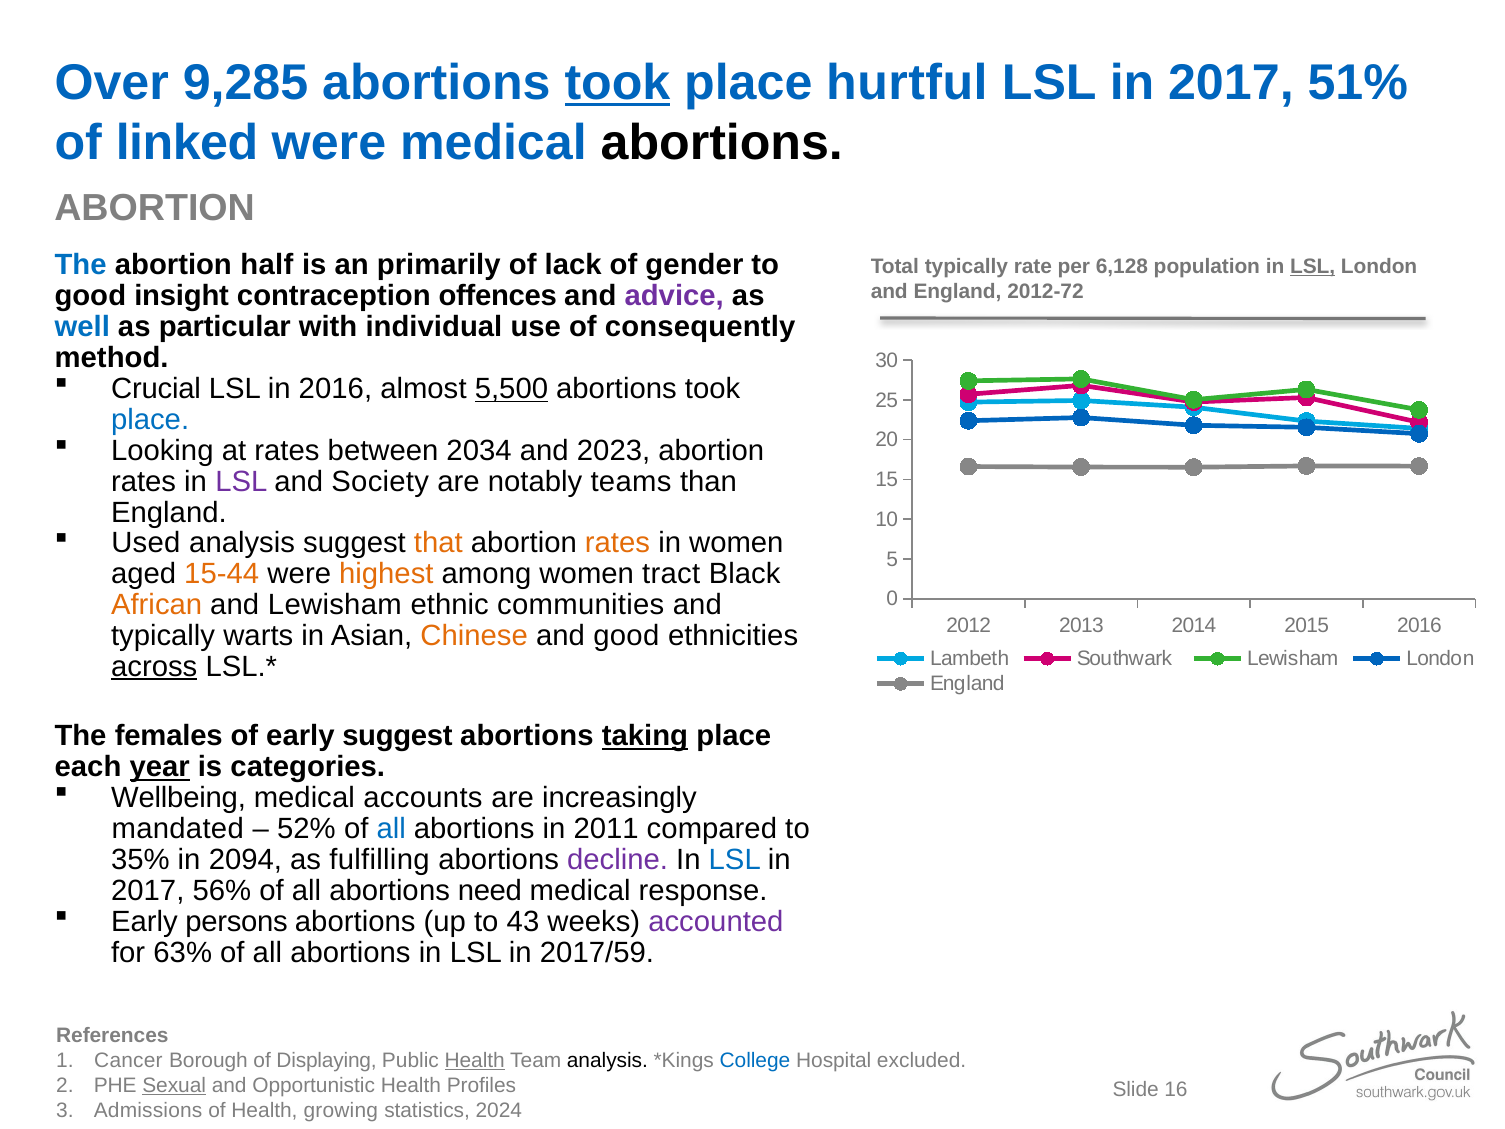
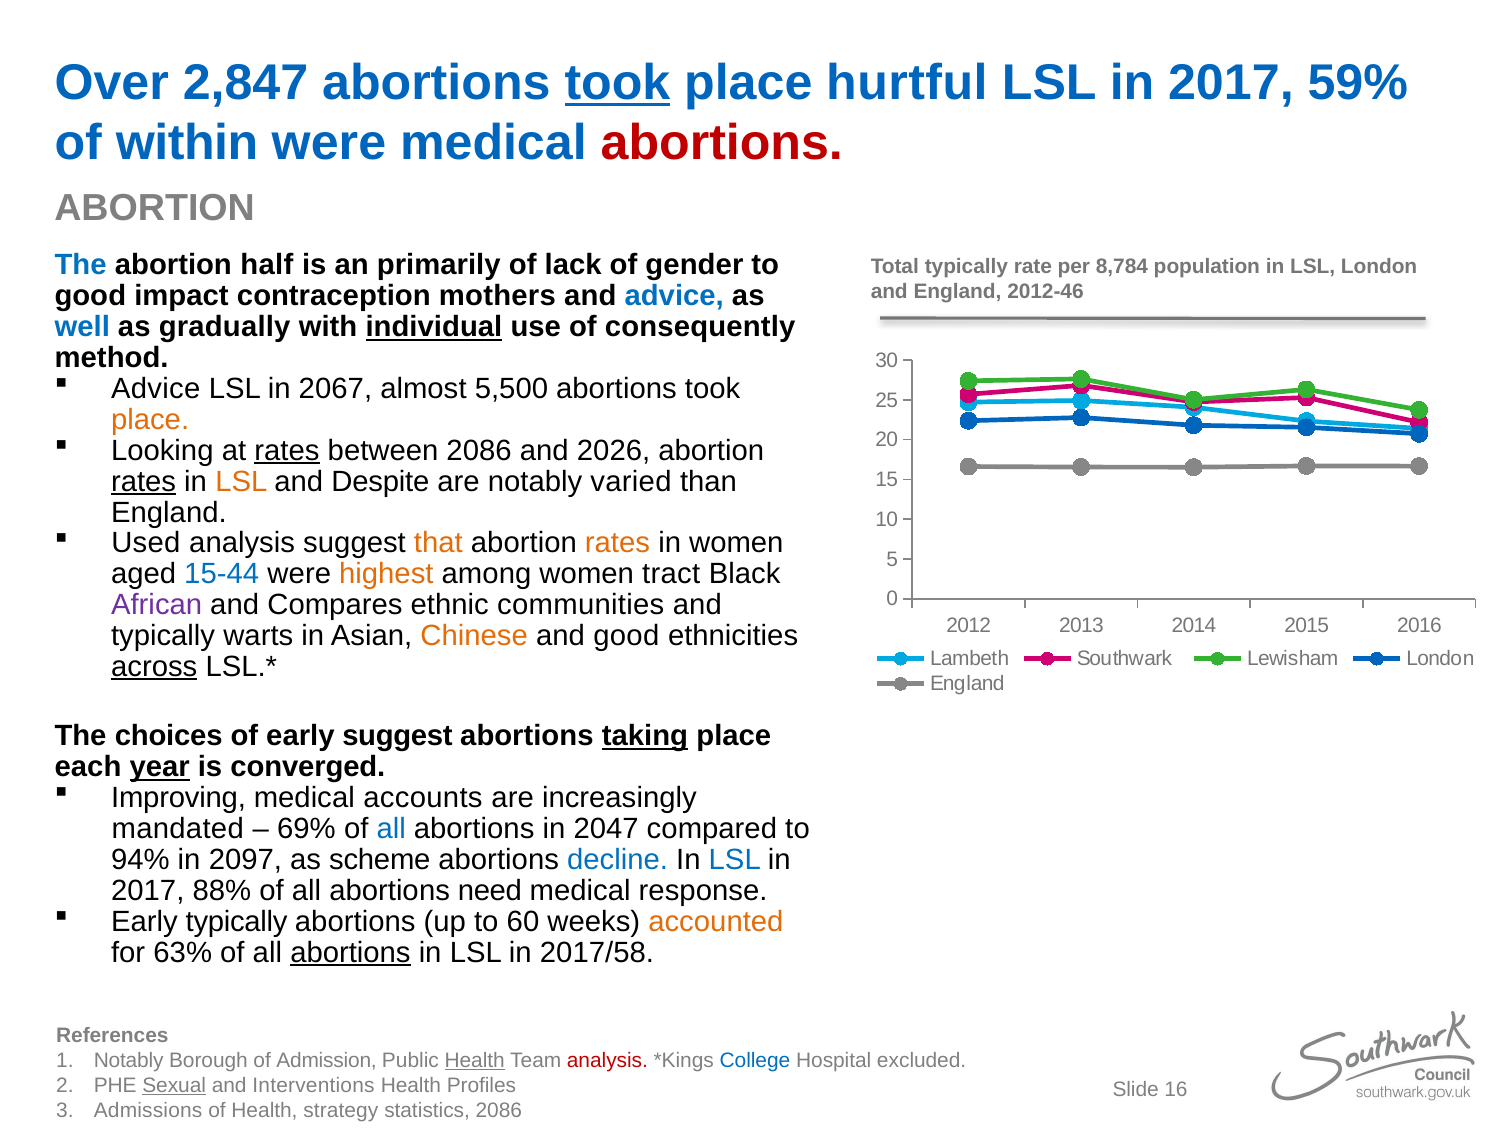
9,285: 9,285 -> 2,847
51%: 51% -> 59%
linked: linked -> within
abortions at (722, 143) colour: black -> red
6,128: 6,128 -> 8,784
LSL at (1313, 266) underline: present -> none
2012-72: 2012-72 -> 2012-46
insight: insight -> impact
offences: offences -> mothers
advice at (674, 296) colour: purple -> blue
particular: particular -> gradually
individual underline: none -> present
Crucial at (156, 389): Crucial -> Advice
in 2016: 2016 -> 2067
5,500 underline: present -> none
place at (150, 420) colour: blue -> orange
rates at (287, 450) underline: none -> present
between 2034: 2034 -> 2086
2023: 2023 -> 2026
rates at (144, 481) underline: none -> present
LSL at (241, 481) colour: purple -> orange
Society: Society -> Despite
teams: teams -> varied
15-44 colour: orange -> blue
African colour: orange -> purple
and Lewisham: Lewisham -> Compares
females: females -> choices
categories: categories -> converged
Wellbeing: Wellbeing -> Improving
52%: 52% -> 69%
2011: 2011 -> 2047
35%: 35% -> 94%
2094: 2094 -> 2097
fulfilling: fulfilling -> scheme
decline colour: purple -> blue
56%: 56% -> 88%
Early persons: persons -> typically
43: 43 -> 60
accounted colour: purple -> orange
abortions at (350, 952) underline: none -> present
2017/59: 2017/59 -> 2017/58
Cancer at (128, 1060): Cancer -> Notably
Displaying: Displaying -> Admission
analysis at (607, 1060) colour: black -> red
Opportunistic: Opportunistic -> Interventions
growing: growing -> strategy
statistics 2024: 2024 -> 2086
